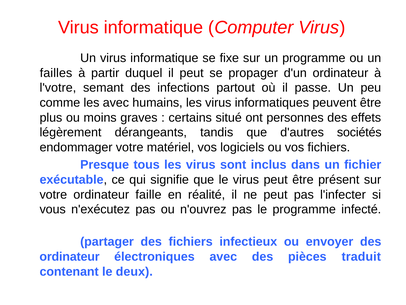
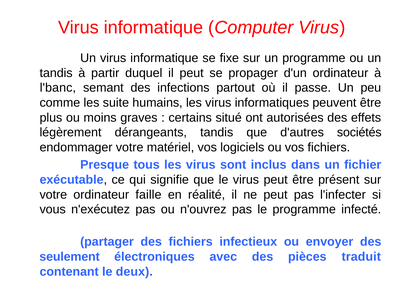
failles at (56, 73): failles -> tandis
l'votre: l'votre -> l'banc
les avec: avec -> suite
personnes: personnes -> autorisées
ordinateur at (70, 256): ordinateur -> seulement
